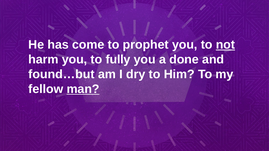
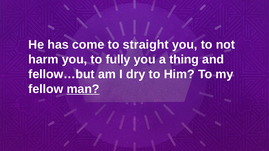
prophet: prophet -> straight
not underline: present -> none
done: done -> thing
found…but: found…but -> fellow…but
